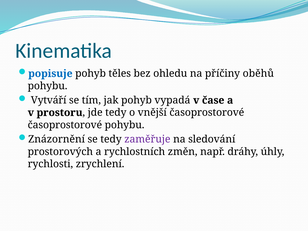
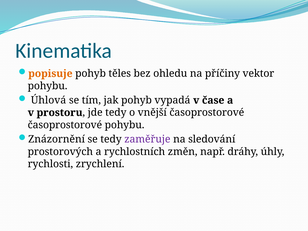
popisuje colour: blue -> orange
oběhů: oběhů -> vektor
Vytváří: Vytváří -> Úhlová
